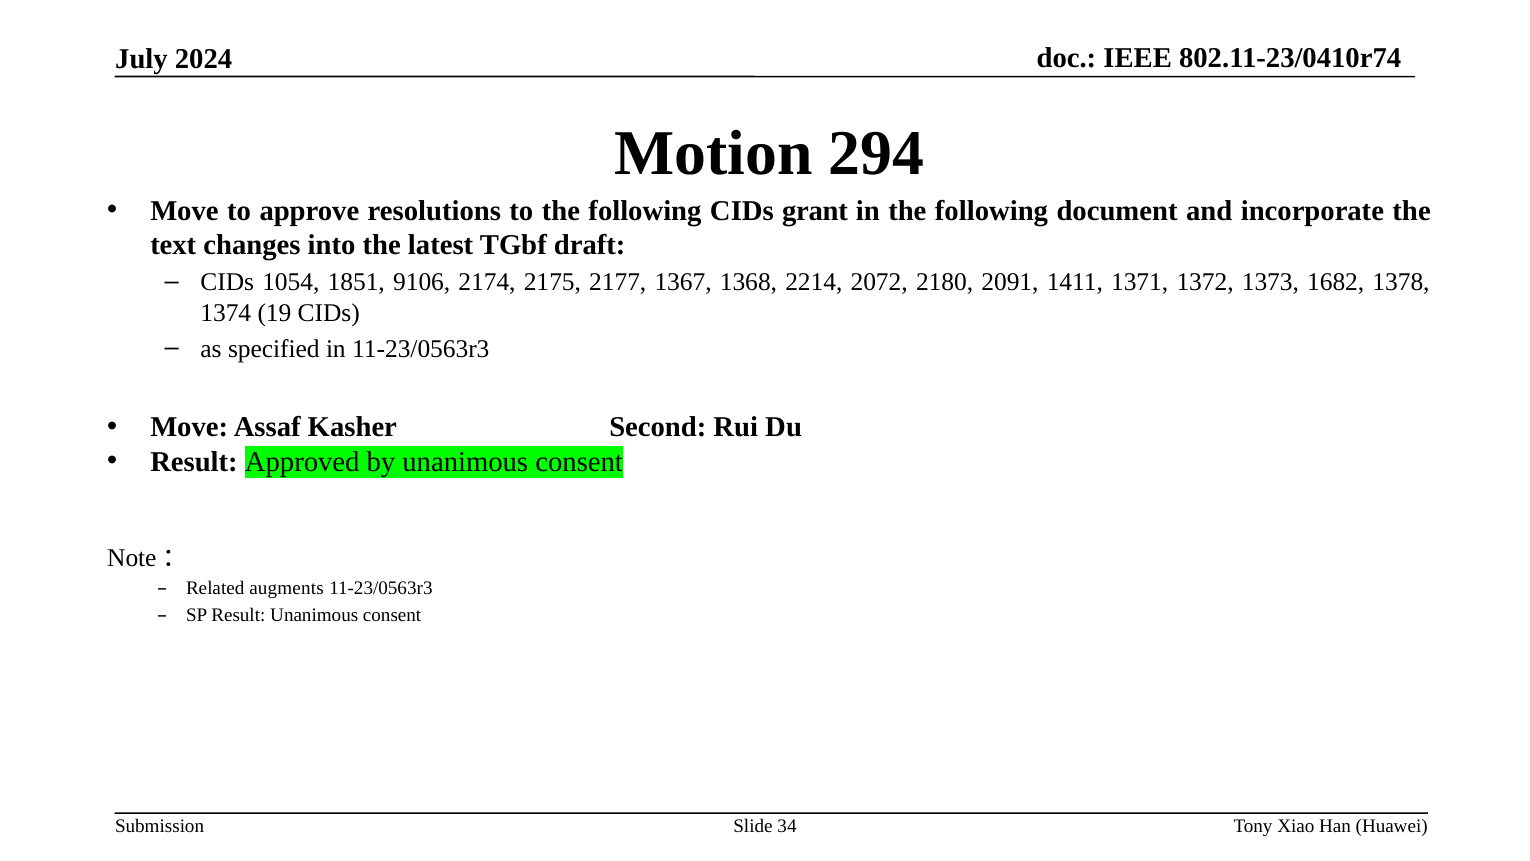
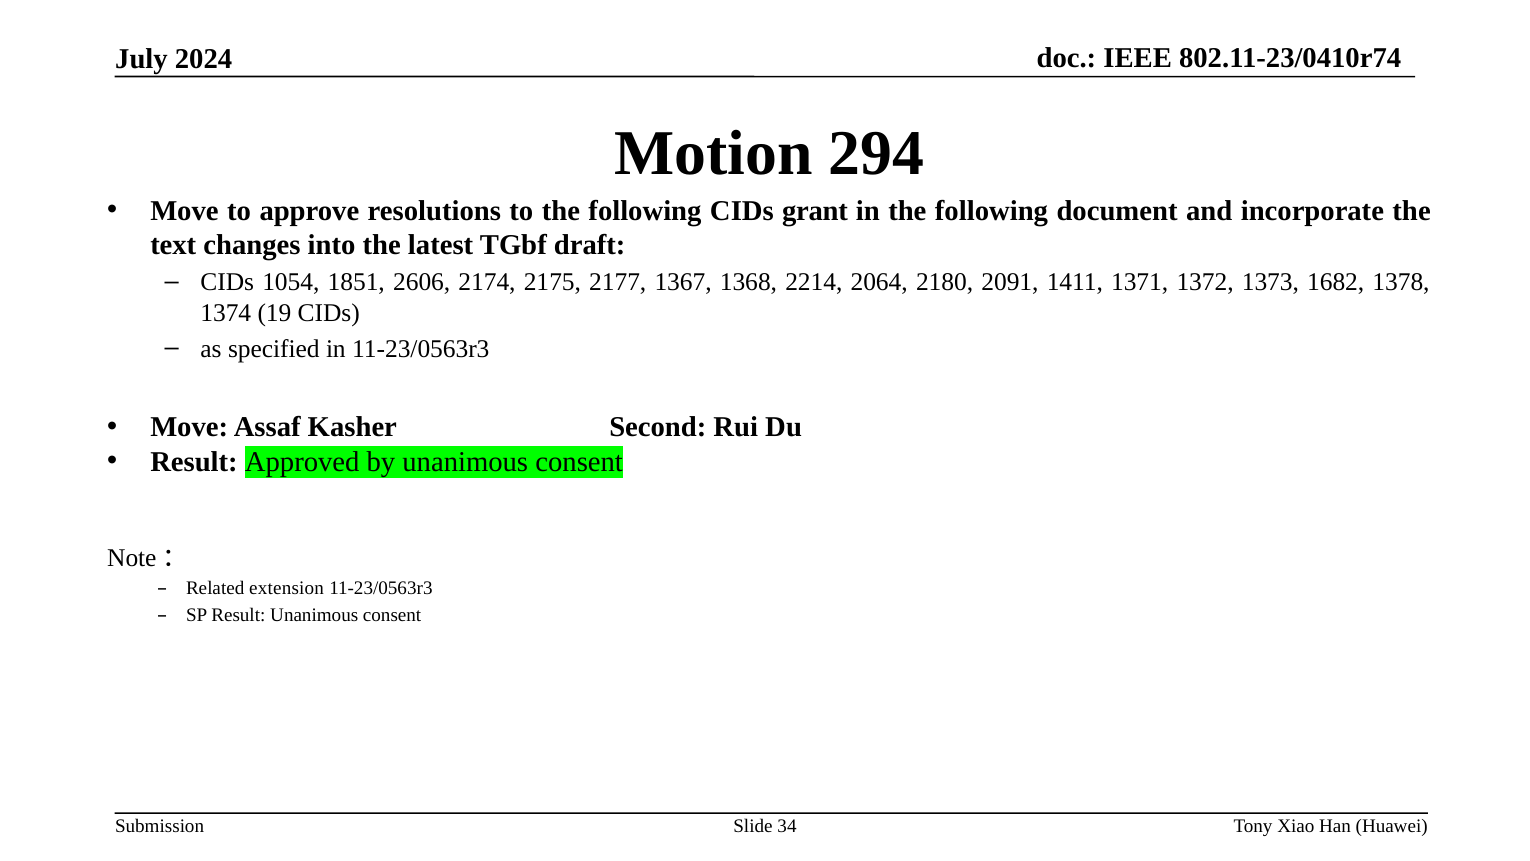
9106: 9106 -> 2606
2072: 2072 -> 2064
augments: augments -> extension
